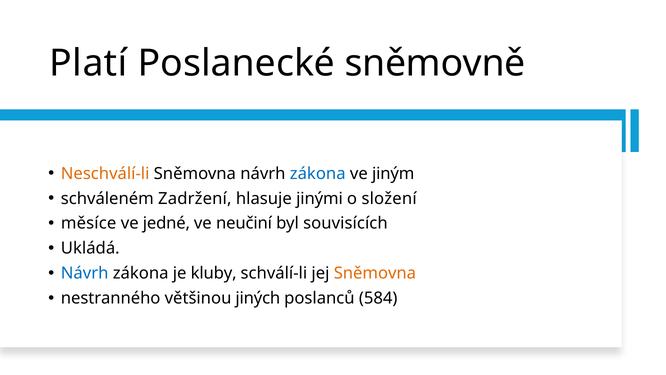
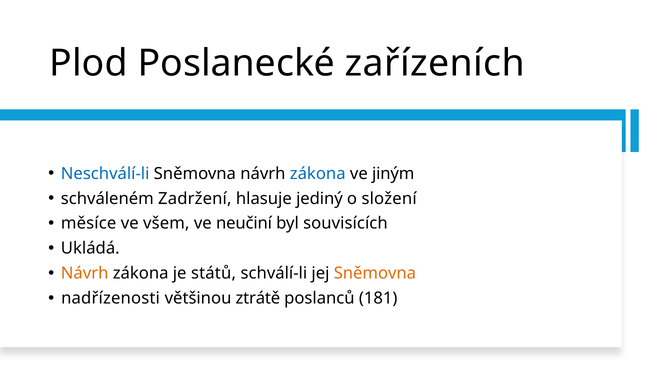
Platí: Platí -> Plod
sněmovně: sněmovně -> zařízeních
Neschválí-li colour: orange -> blue
jinými: jinými -> jediný
jedné: jedné -> všem
Návrh at (85, 273) colour: blue -> orange
kluby: kluby -> států
nestranného: nestranného -> nadřízenosti
jiných: jiných -> ztrátě
584: 584 -> 181
